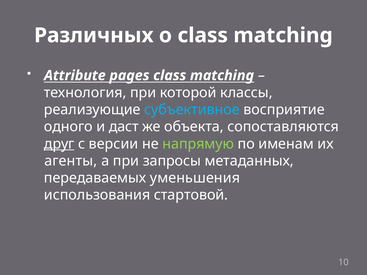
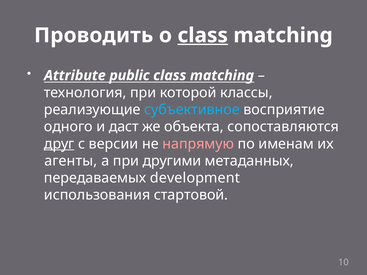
Различных: Различных -> Проводить
class at (203, 35) underline: none -> present
pages: pages -> public
напрямую colour: light green -> pink
запросы: запросы -> другими
уменьшения: уменьшения -> development
